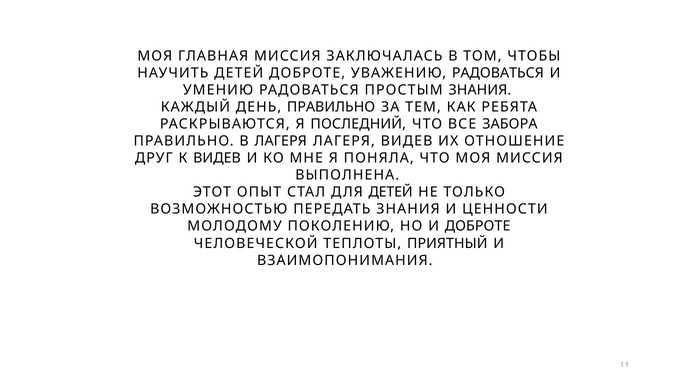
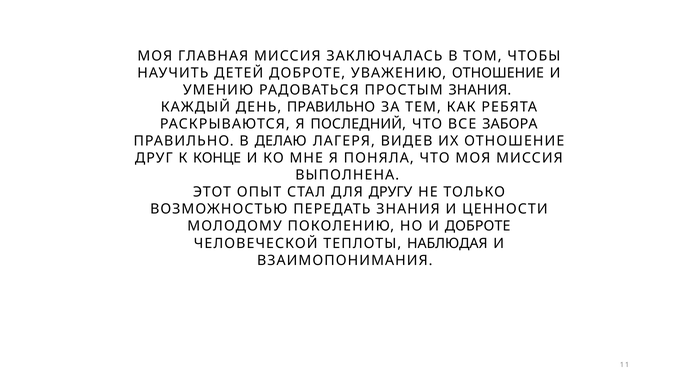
УВАЖЕНИЮ РАДОВАТЬСЯ: РАДОВАТЬСЯ -> ОТНОШЕНИЕ
В ЛАГЕРЯ: ЛАГЕРЯ -> ДЕЛАЮ
К ВИДЕВ: ВИДЕВ -> КОНЦЕ
ДЛЯ ДЕТЕЙ: ДЕТЕЙ -> ДРУГУ
ПРИЯТНЫЙ: ПРИЯТНЫЙ -> НАБЛЮДАЯ
